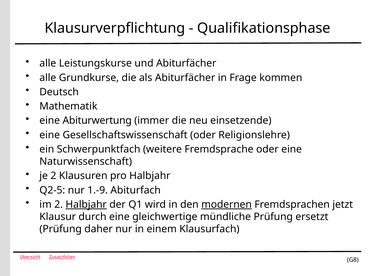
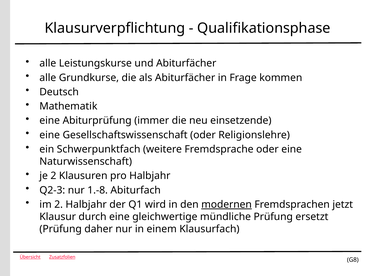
Abiturwertung: Abiturwertung -> Abiturprüfung
Q2-5: Q2-5 -> Q2-3
1.-9: 1.-9 -> 1.-8
Halbjahr at (86, 204) underline: present -> none
